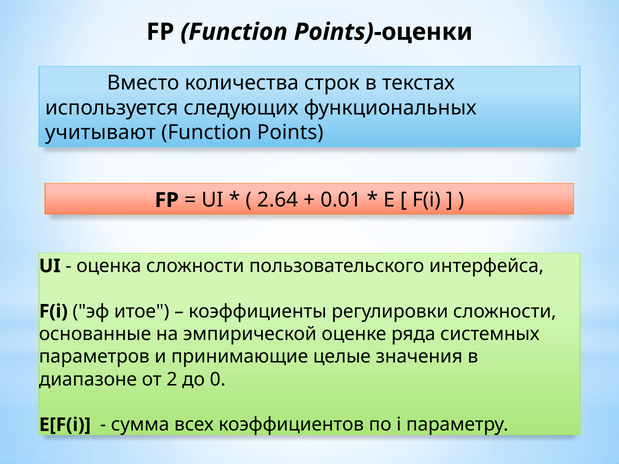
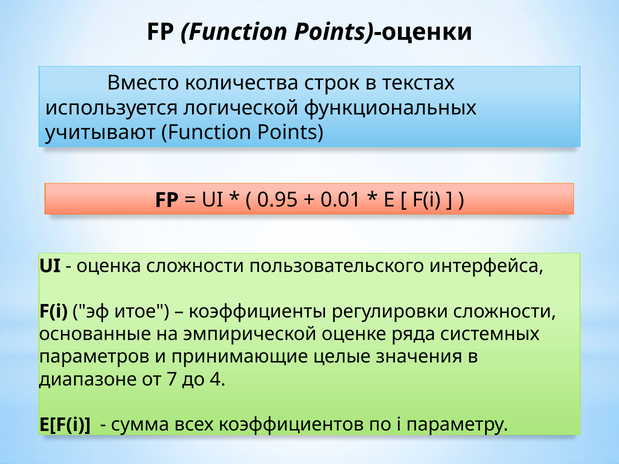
следующих: следующих -> логической
2.64: 2.64 -> 0.95
2: 2 -> 7
0: 0 -> 4
